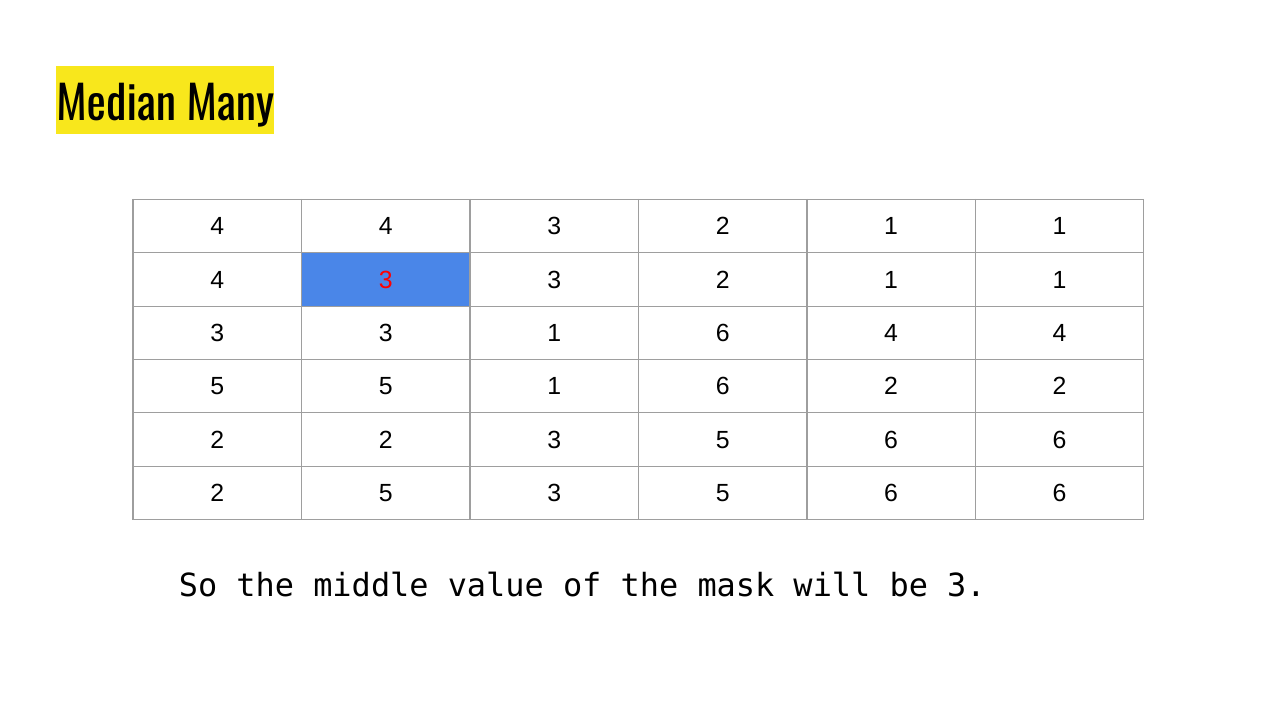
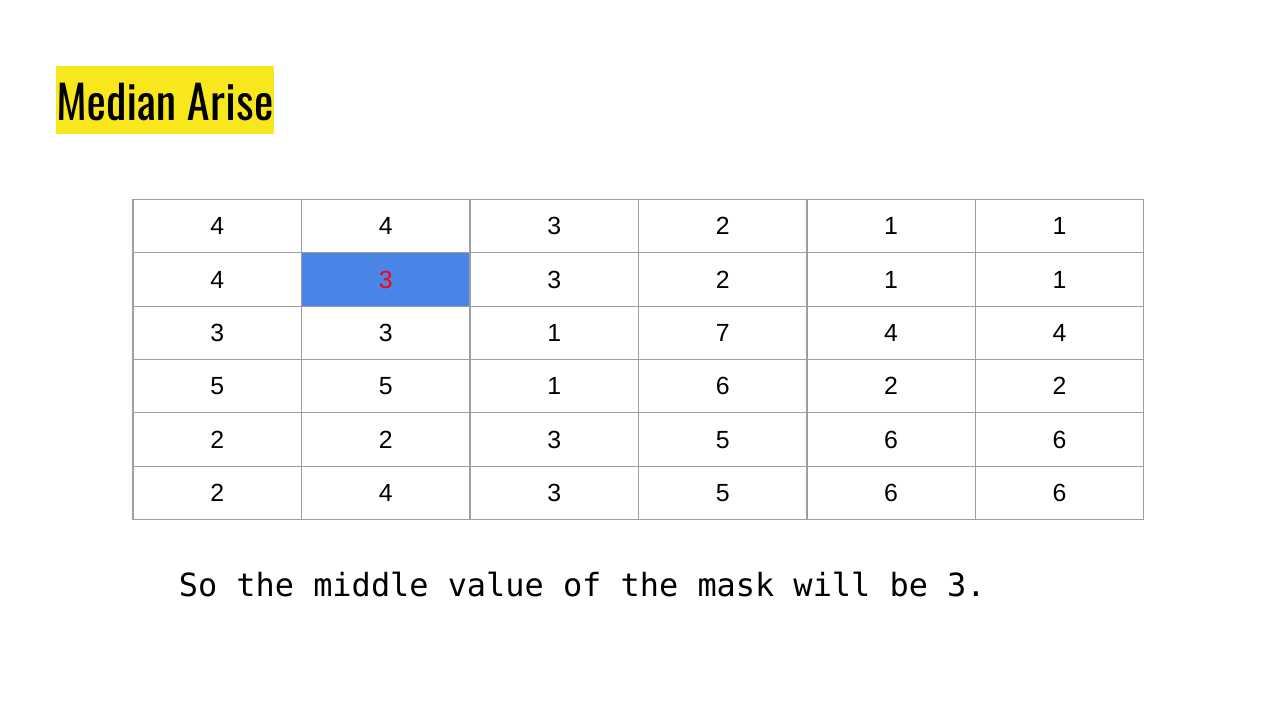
Many: Many -> Arise
3 1 6: 6 -> 7
2 5: 5 -> 4
